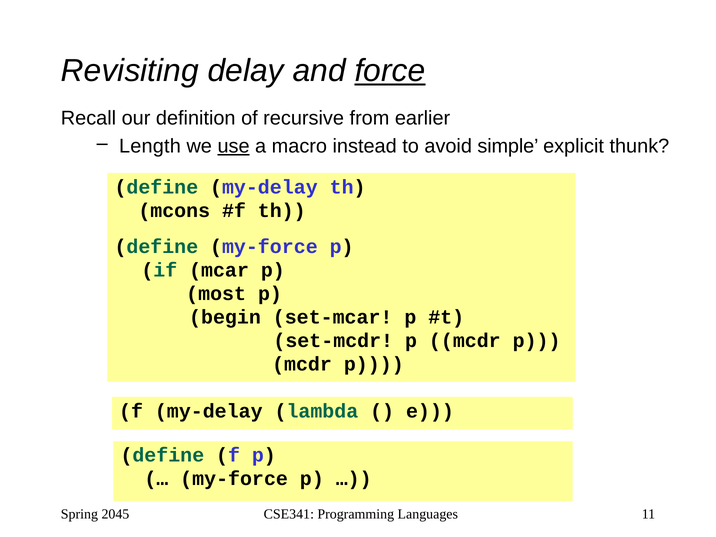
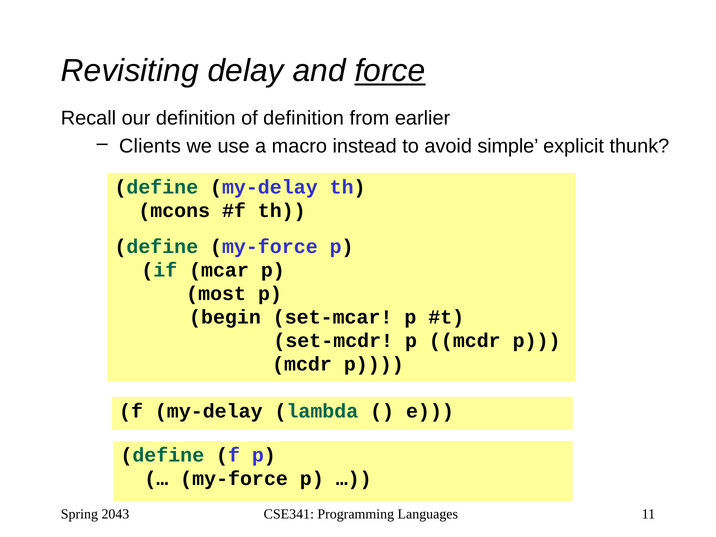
of recursive: recursive -> definition
Length: Length -> Clients
use underline: present -> none
2045: 2045 -> 2043
